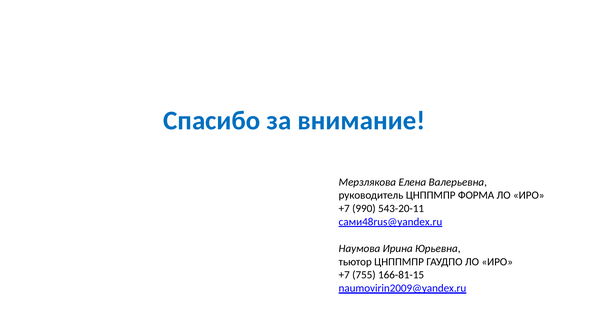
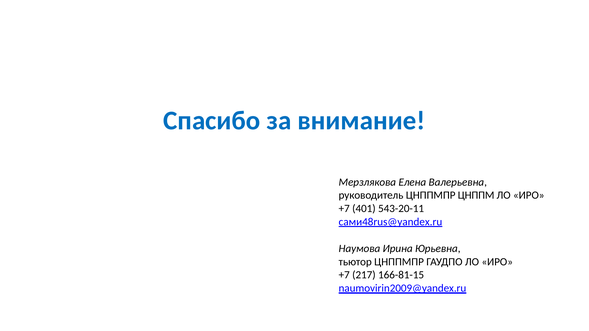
ФОРМА: ФОРМА -> ЦНППМ
990: 990 -> 401
755: 755 -> 217
